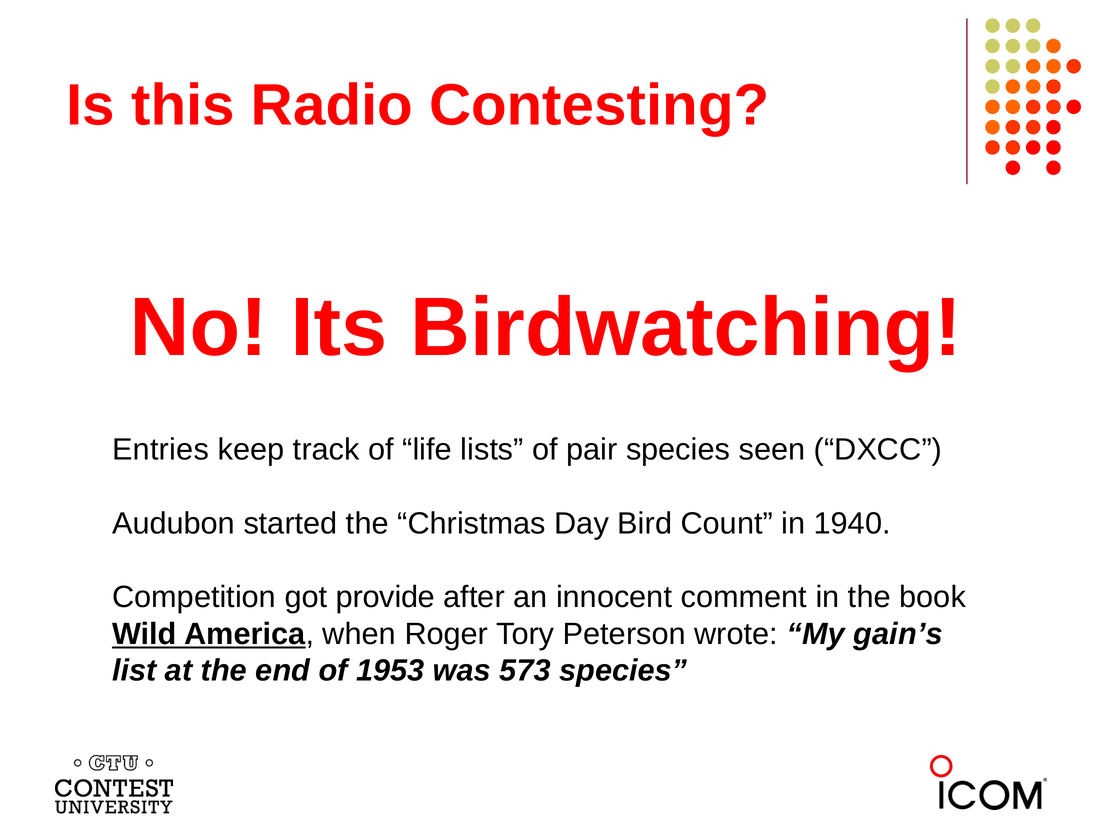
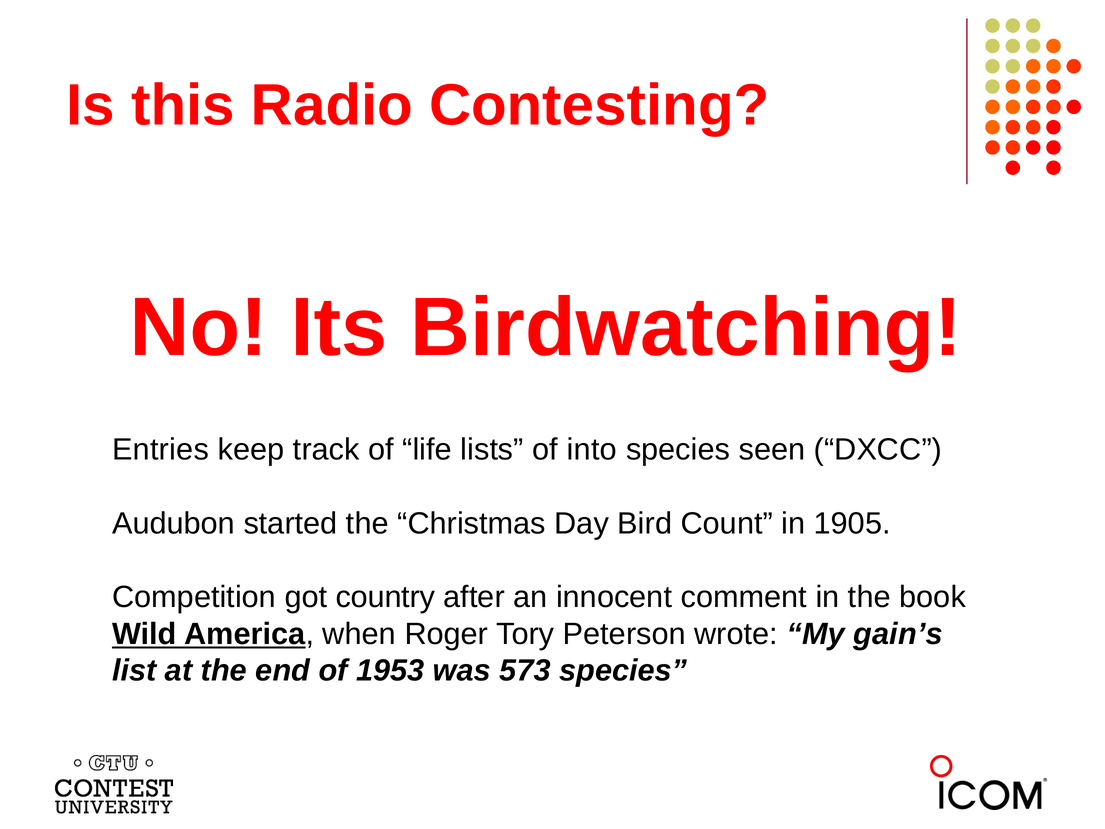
pair: pair -> into
1940: 1940 -> 1905
provide: provide -> country
